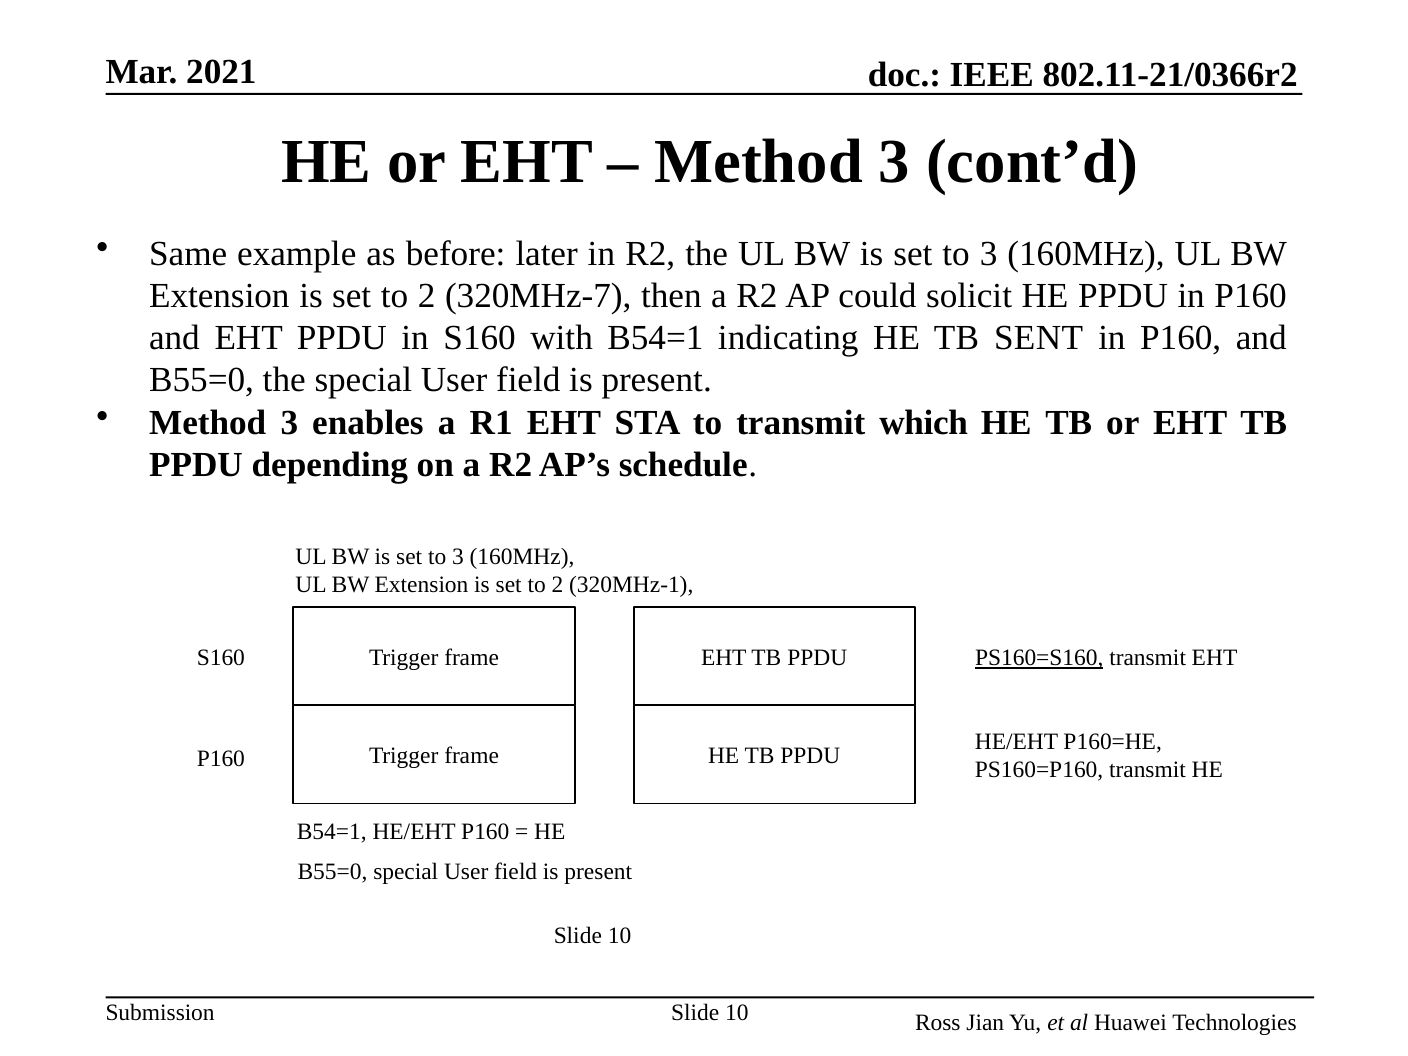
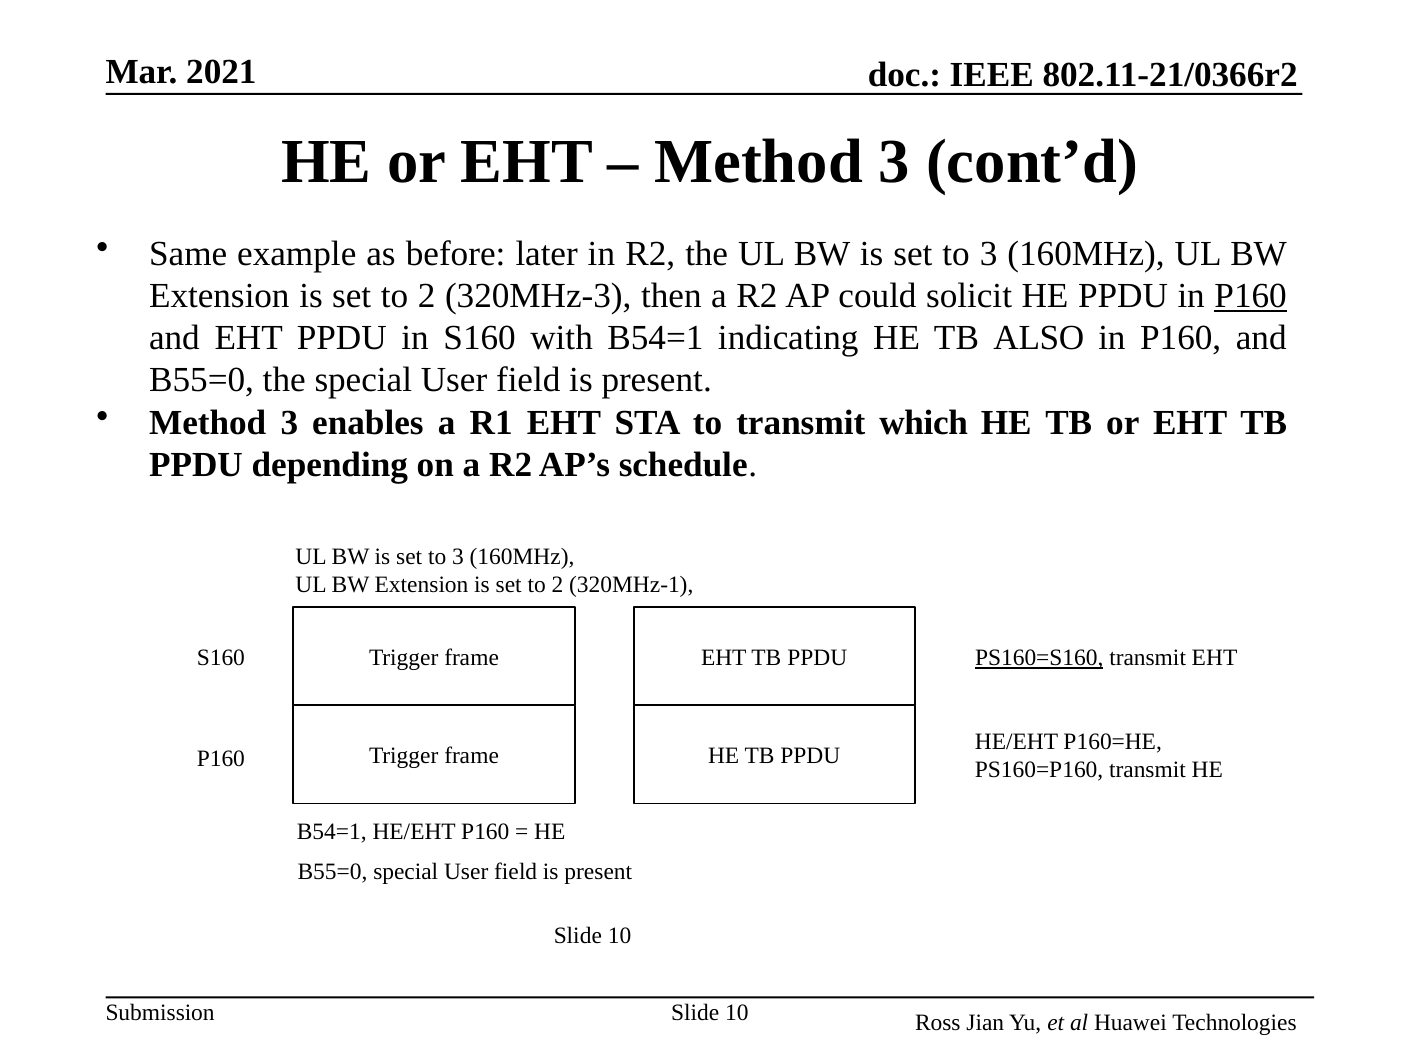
320MHz-7: 320MHz-7 -> 320MHz-3
P160 at (1251, 296) underline: none -> present
SENT: SENT -> ALSO
